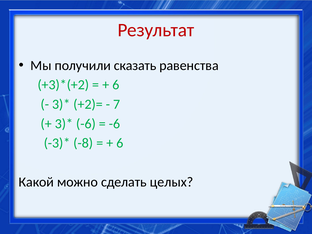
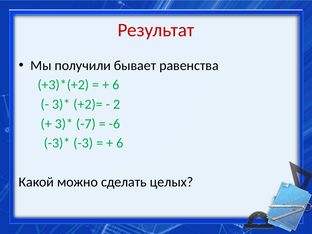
сказать: сказать -> бывает
7: 7 -> 2
-6 at (86, 124): -6 -> -7
-8: -8 -> -3
